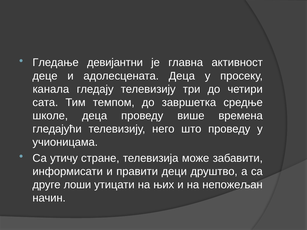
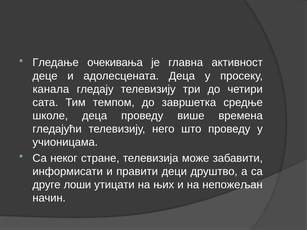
девијантни: девијантни -> очекивања
утичу: утичу -> неког
